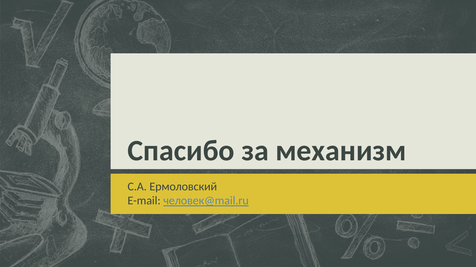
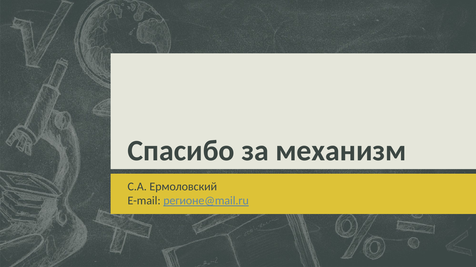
человек@mail.ru: человек@mail.ru -> регионе@mail.ru
